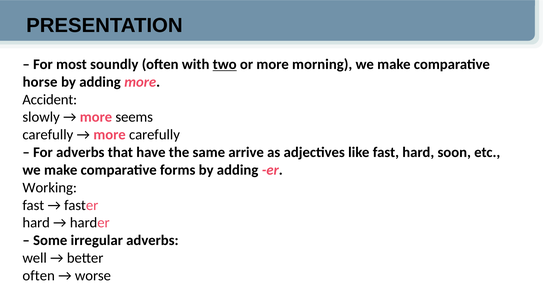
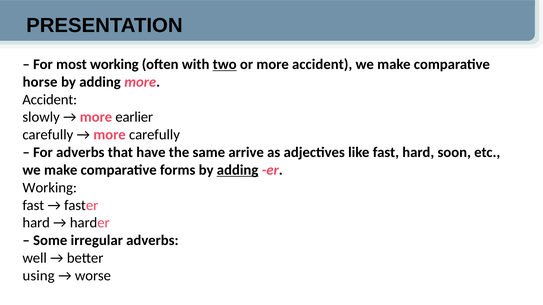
most soundly: soundly -> working
or more morning: morning -> accident
seems: seems -> earlier
adding at (238, 170) underline: none -> present
often at (39, 276): often -> using
